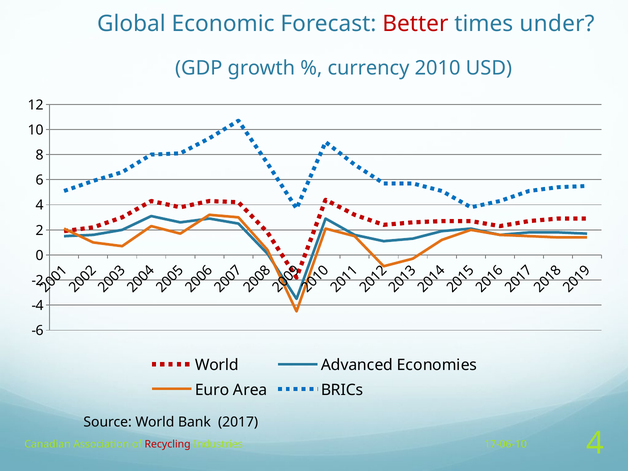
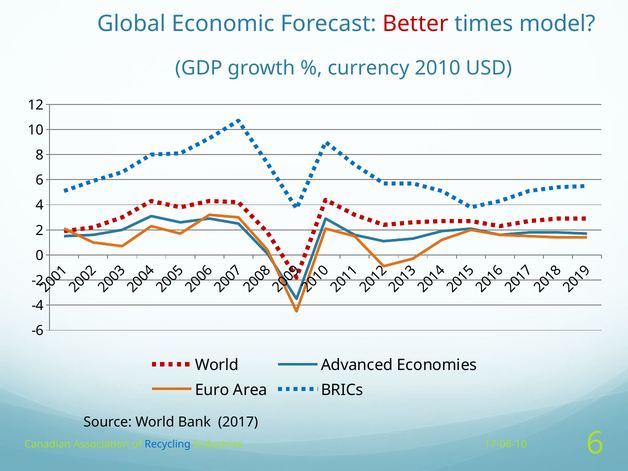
under: under -> model
Recycling colour: red -> blue
Industries 4: 4 -> 6
